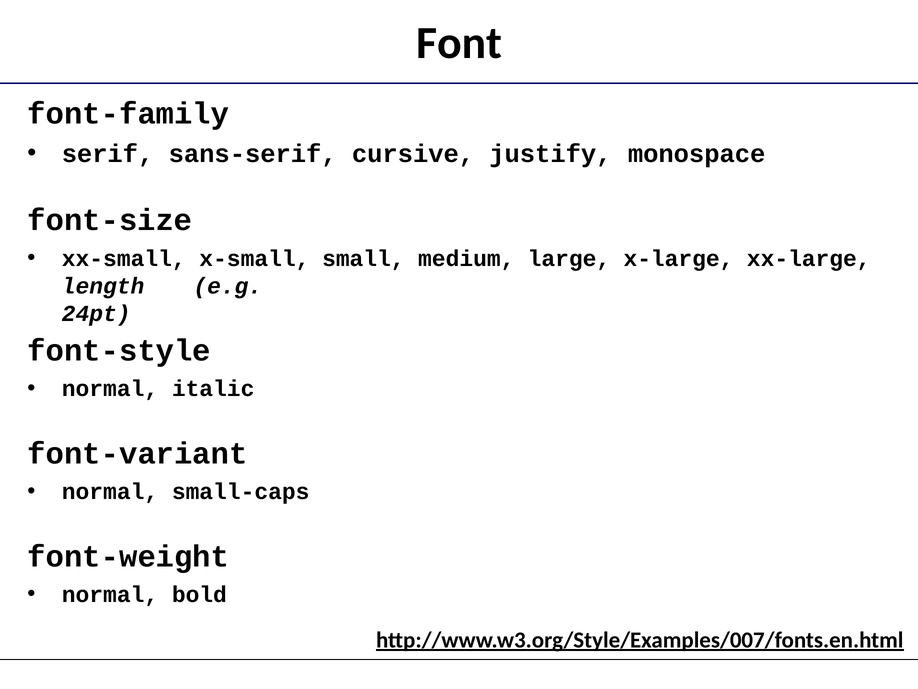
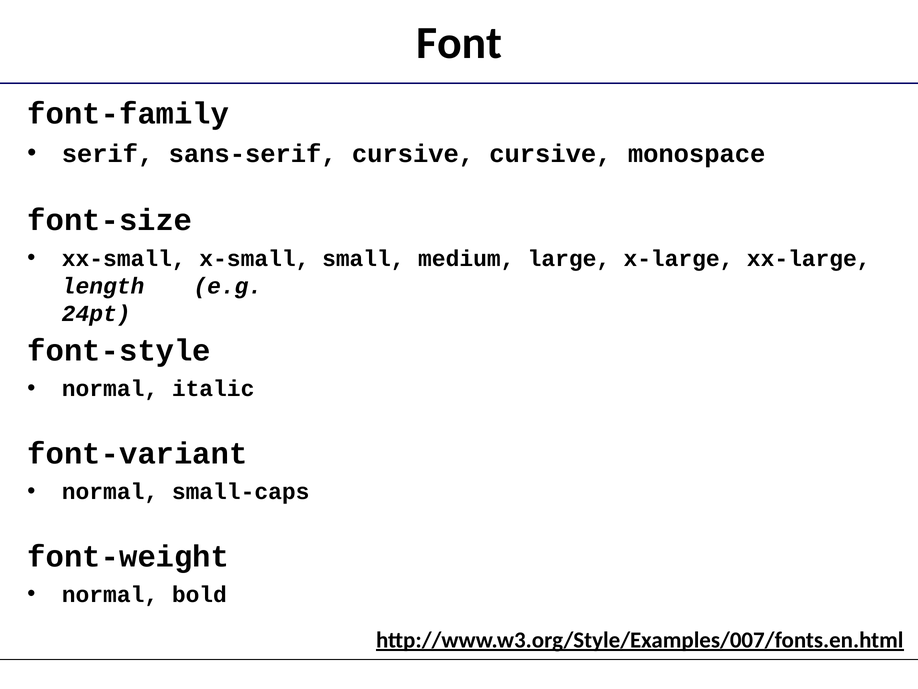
cursive justify: justify -> cursive
